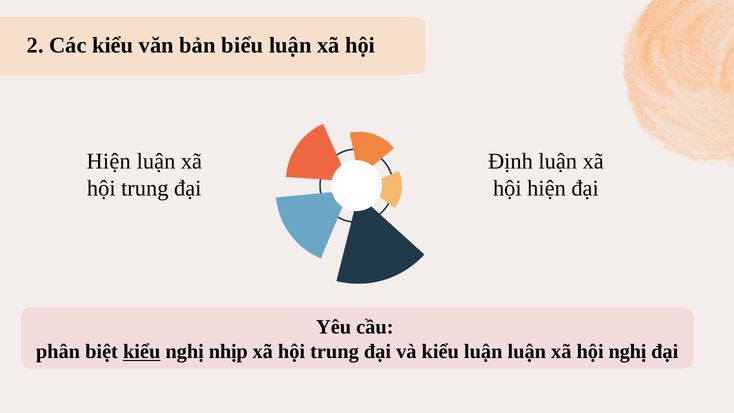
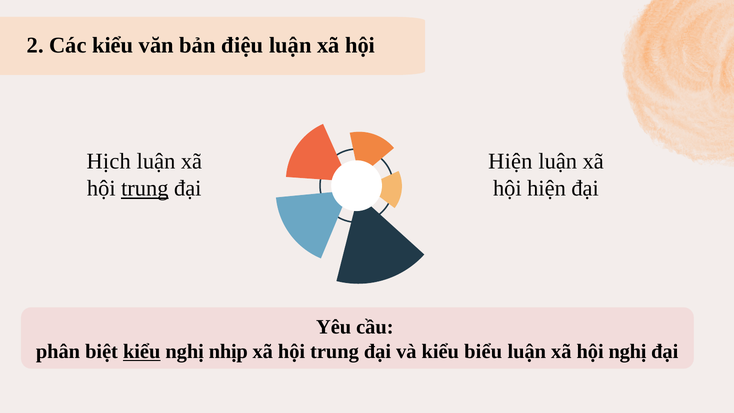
biểu: biểu -> điệu
Hiện at (109, 162): Hiện -> Hịch
Định at (510, 162): Định -> Hiện
trung at (145, 188) underline: none -> present
kiểu luận: luận -> biểu
